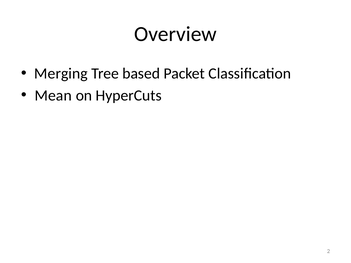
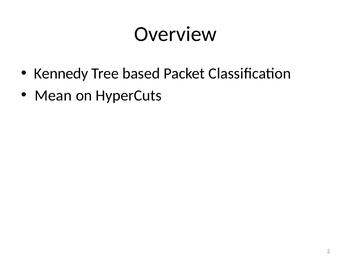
Merging: Merging -> Kennedy
